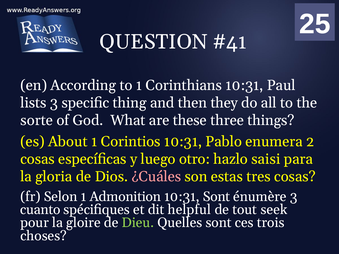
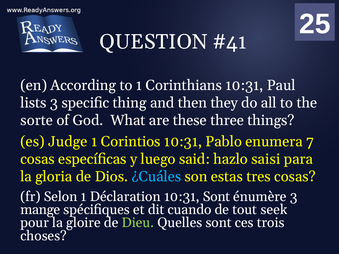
About: About -> Judge
2: 2 -> 7
otro: otro -> said
¿Cuáles colour: pink -> light blue
Admonition: Admonition -> Déclaration
cuanto: cuanto -> mange
helpful: helpful -> cuando
